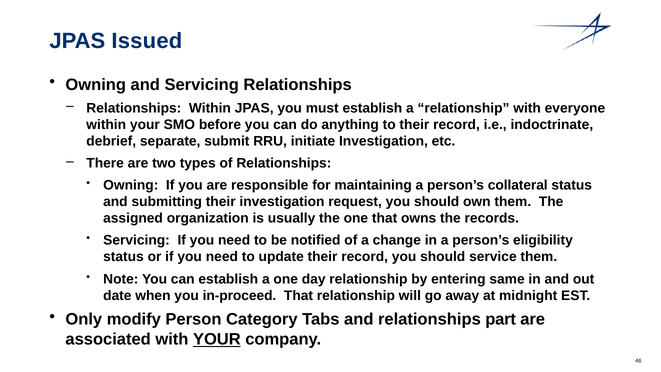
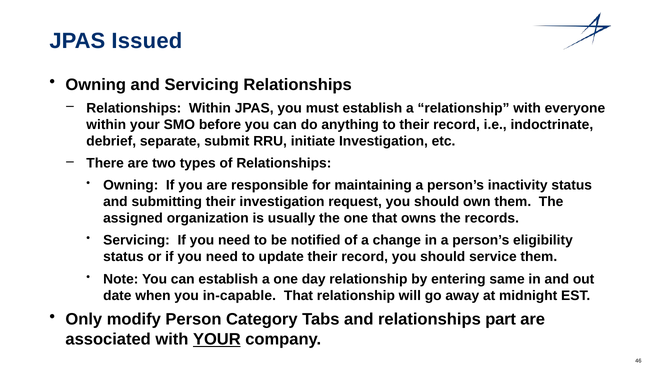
collateral: collateral -> inactivity
in-proceed: in-proceed -> in-capable
